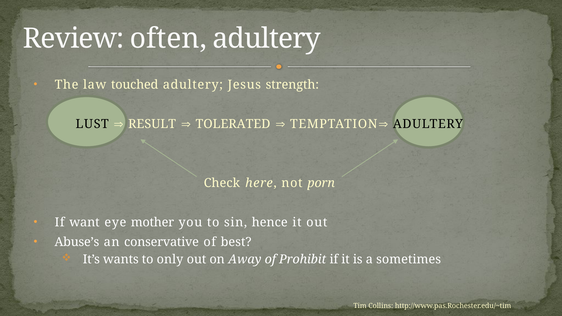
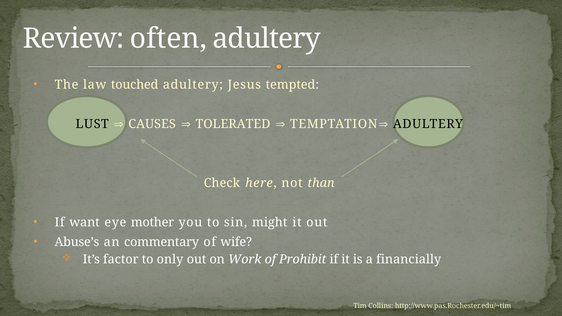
strength: strength -> tempted
RESULT: RESULT -> CAUSES
porn: porn -> than
hence: hence -> might
conservative: conservative -> commentary
best: best -> wife
wants: wants -> factor
Away: Away -> Work
sometimes: sometimes -> financially
